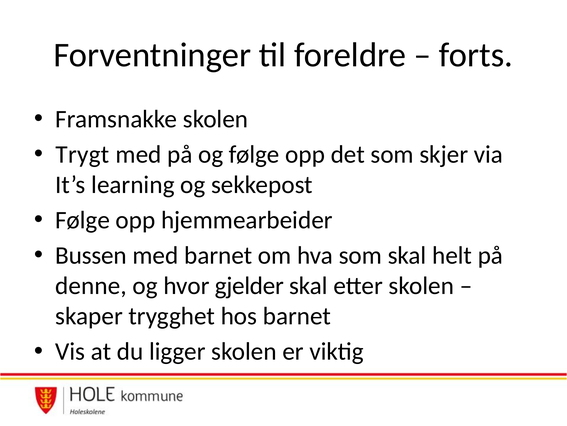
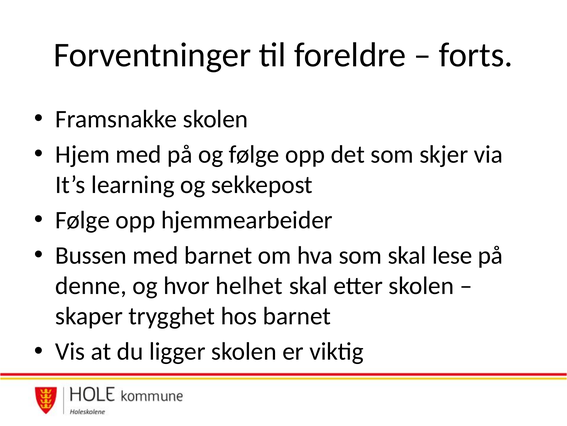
Trygt: Trygt -> Hjem
helt: helt -> lese
gjelder: gjelder -> helhet
